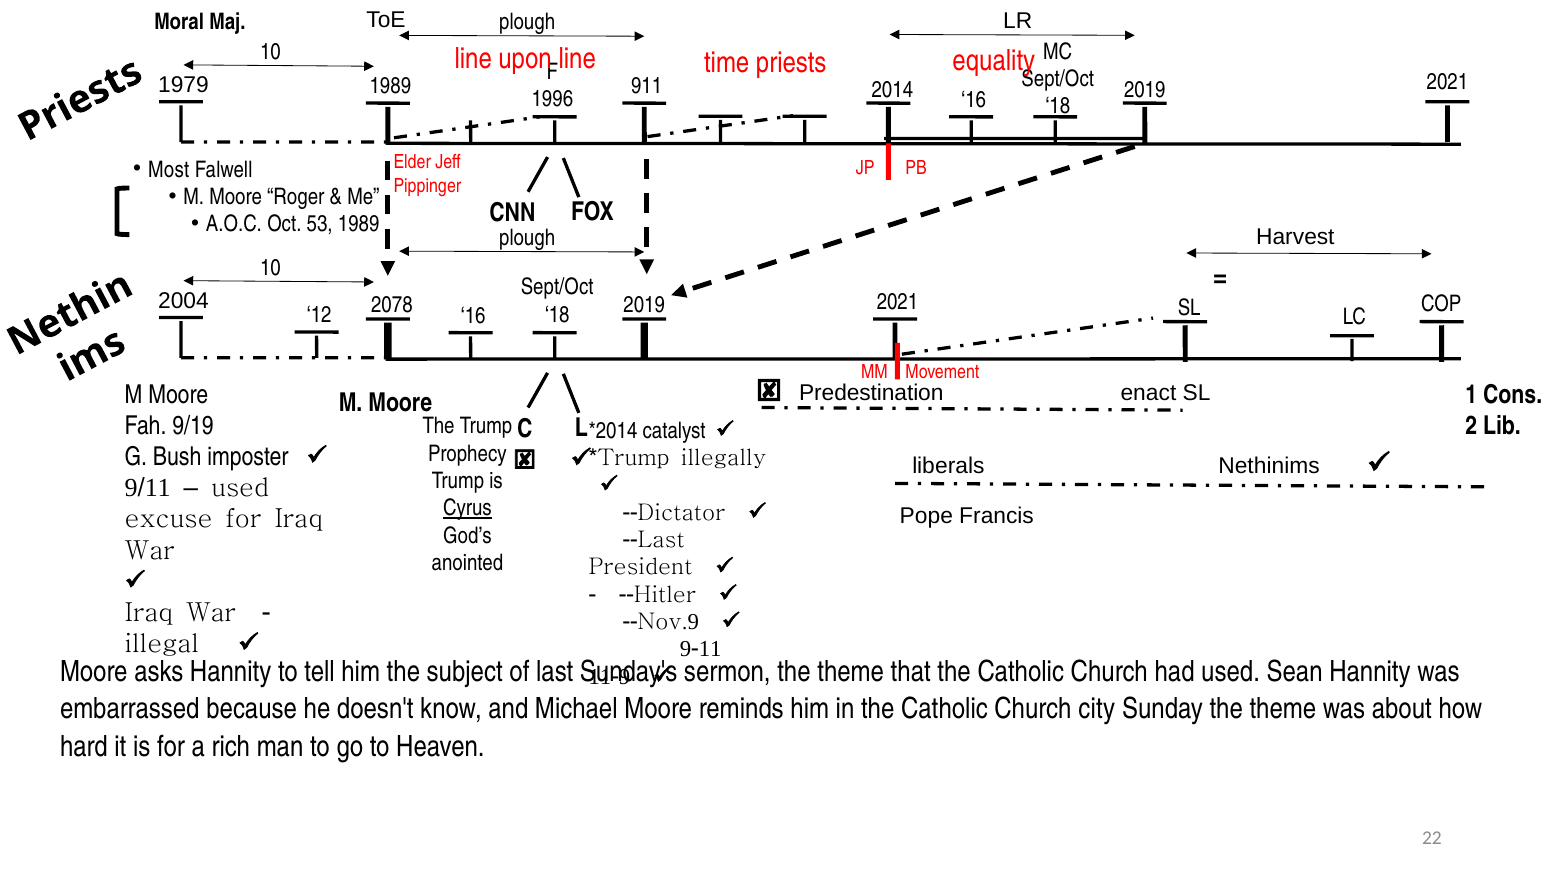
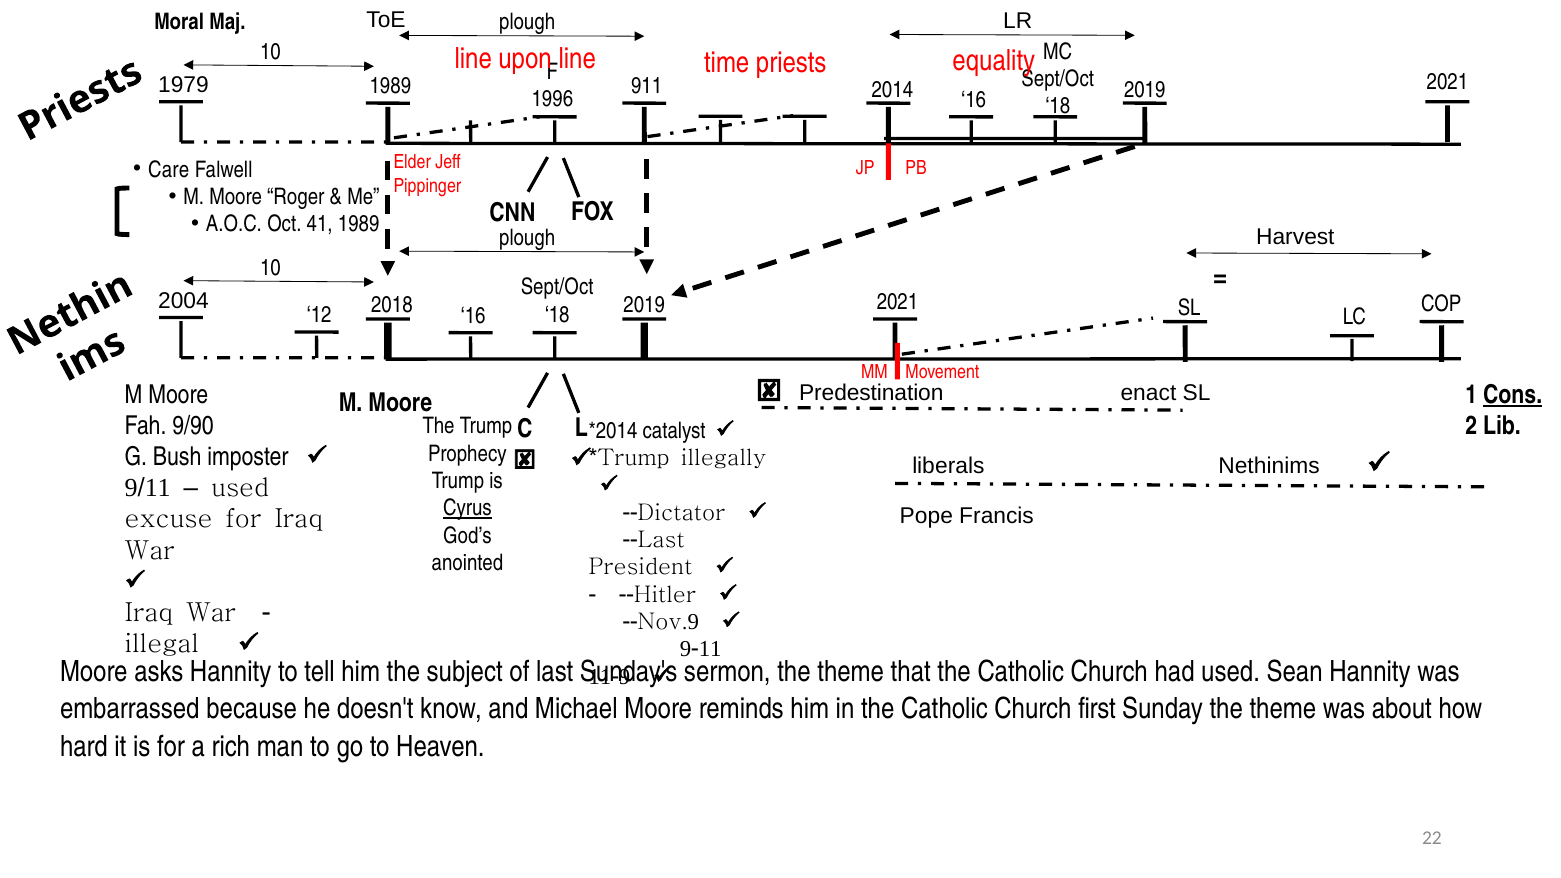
Most: Most -> Care
53: 53 -> 41
2078: 2078 -> 2018
Cons underline: none -> present
9/19: 9/19 -> 9/90
city: city -> first
